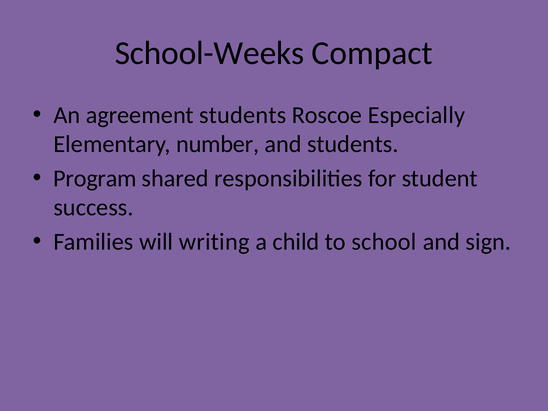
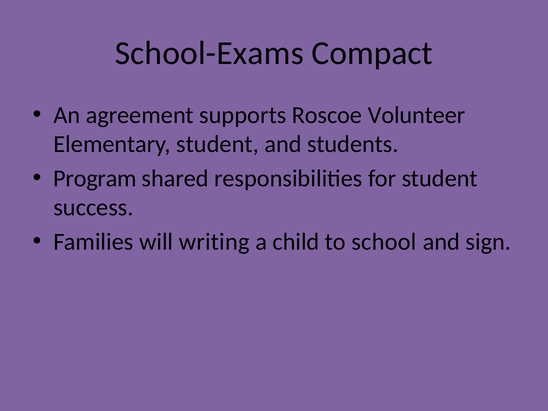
School-Weeks: School-Weeks -> School-Exams
agreement students: students -> supports
Especially: Especially -> Volunteer
Elementary number: number -> student
